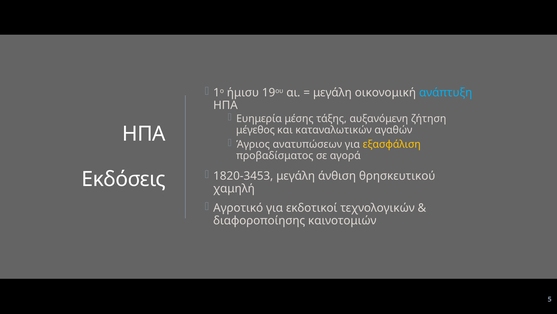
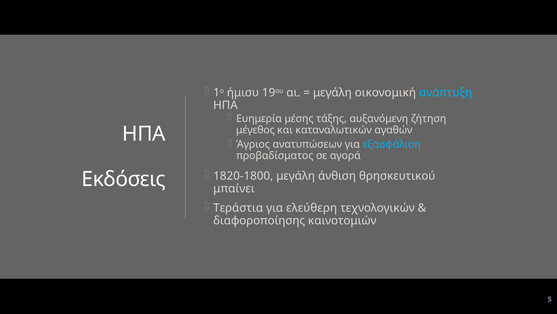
εξασφάλιση colour: yellow -> light blue
1820-3453: 1820-3453 -> 1820-1800
χαμηλή: χαμηλή -> μπαίνει
Αγροτικό: Αγροτικό -> Τεράστια
εκδοτικοί: εκδοτικοί -> ελεύθερη
